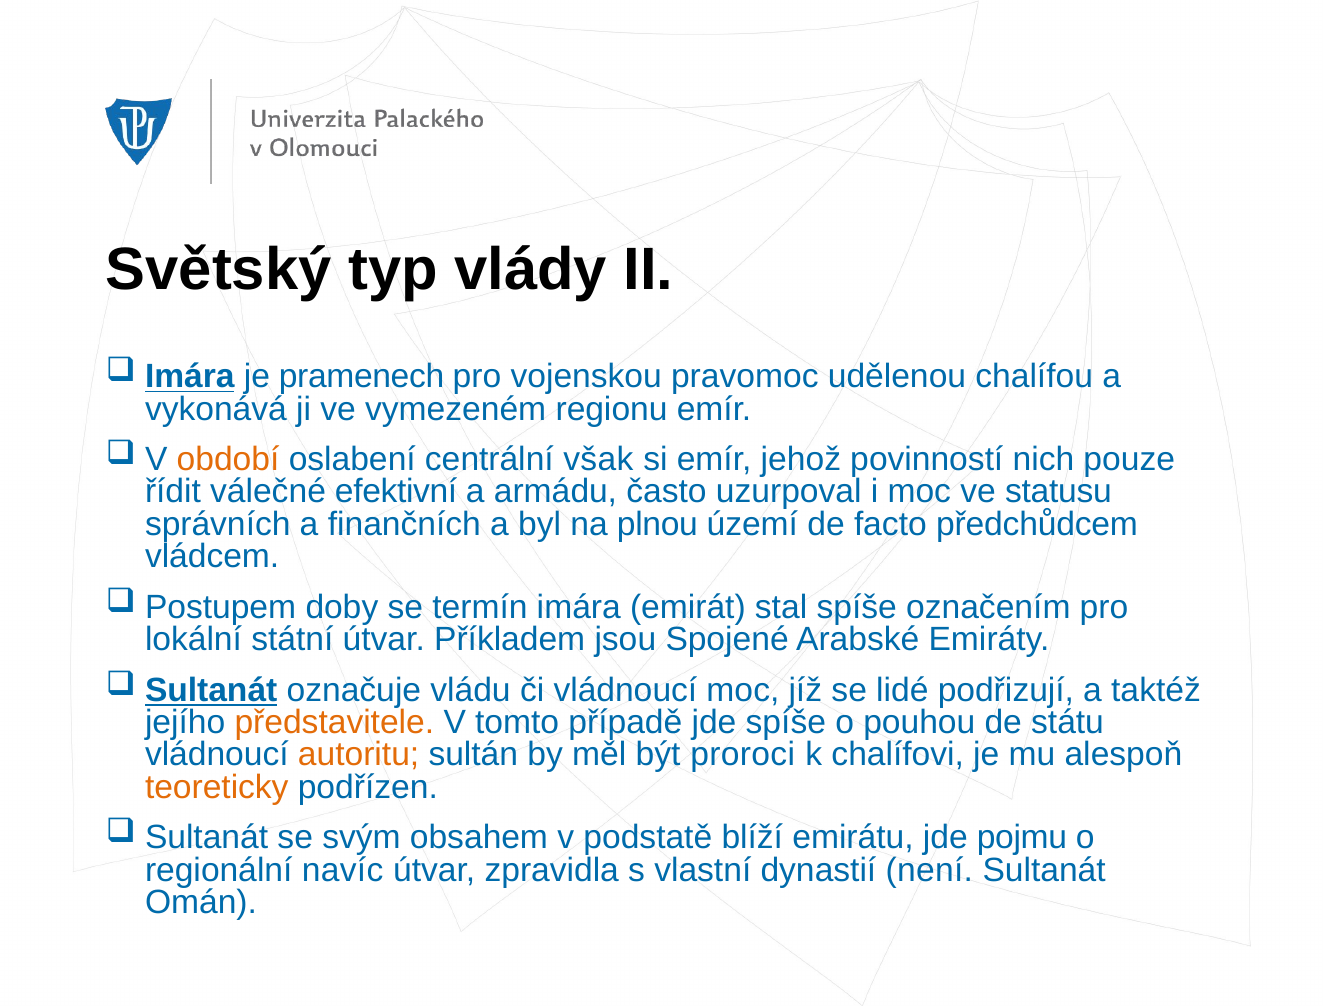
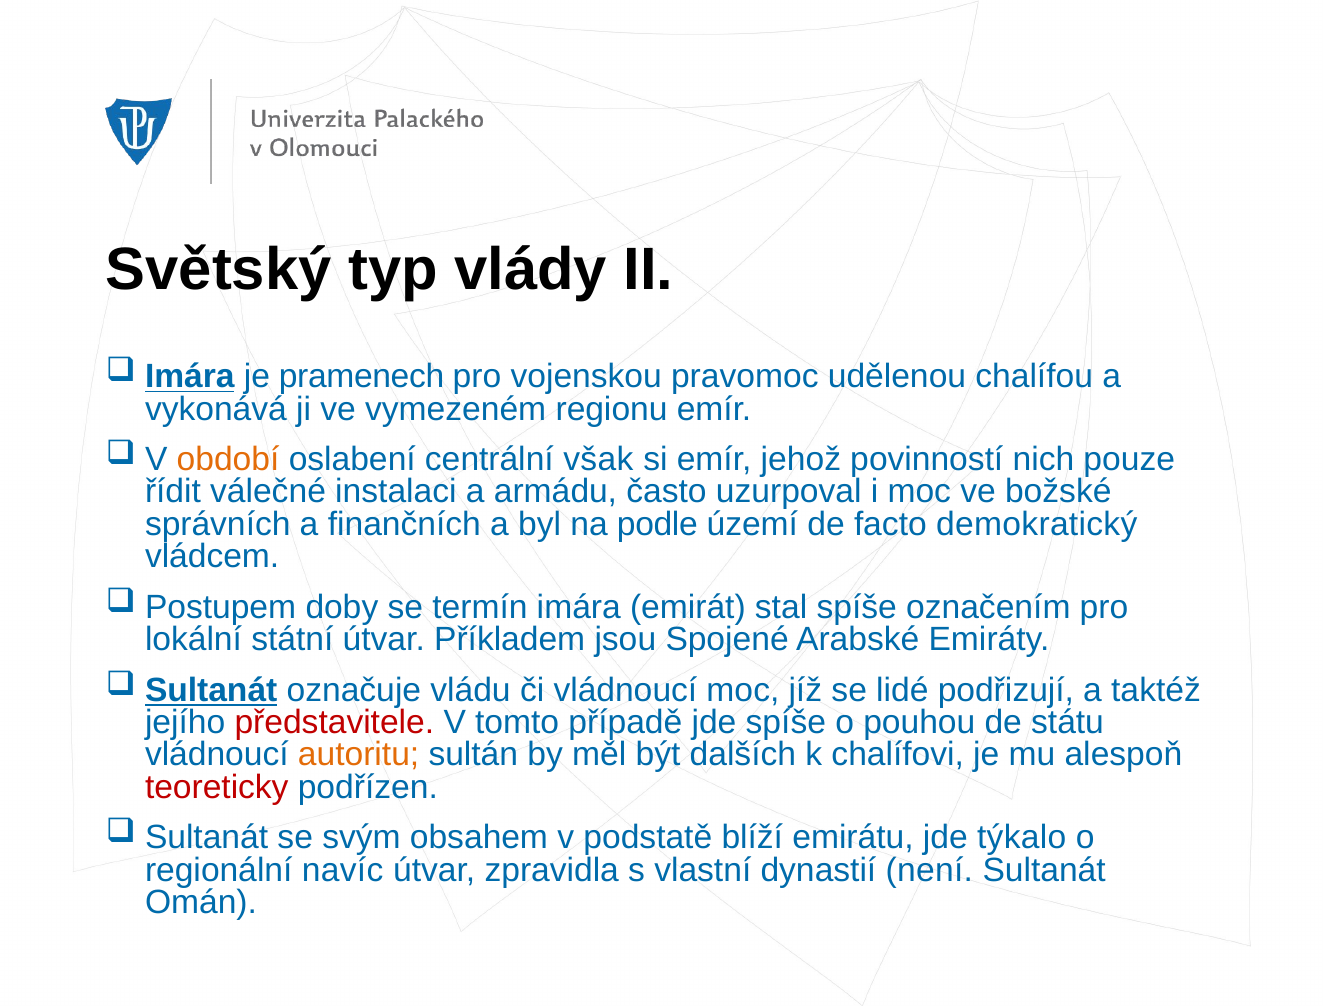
efektivní: efektivní -> instalaci
statusu: statusu -> božské
plnou: plnou -> podle
předchůdcem: předchůdcem -> demokratický
představitele colour: orange -> red
proroci: proroci -> dalších
teoreticky colour: orange -> red
pojmu: pojmu -> týkalo
